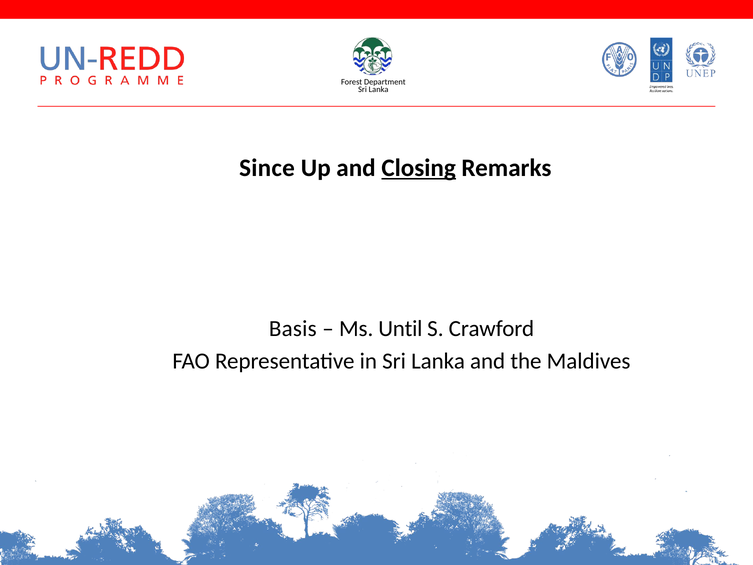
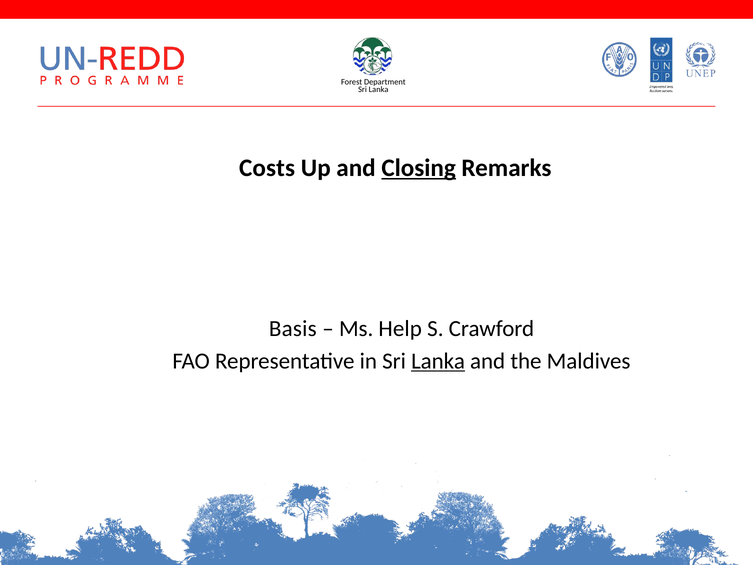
Since: Since -> Costs
Until: Until -> Help
Lanka at (438, 361) underline: none -> present
